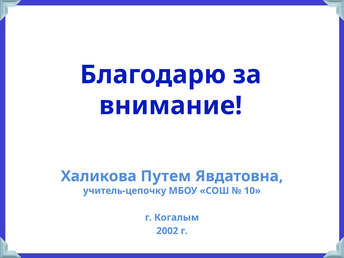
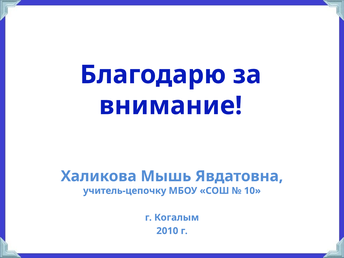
Путем: Путем -> Мышь
2002: 2002 -> 2010
